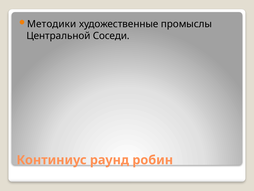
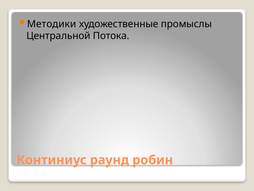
Соседи: Соседи -> Потока
